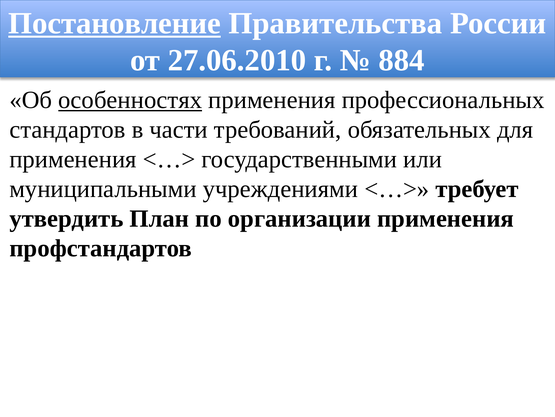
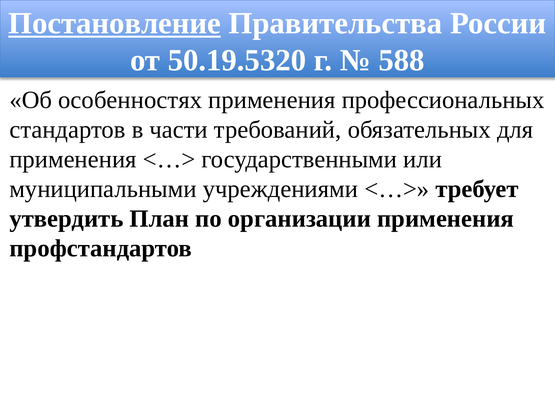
27.06.2010: 27.06.2010 -> 50.19.5320
884: 884 -> 588
особенностях underline: present -> none
